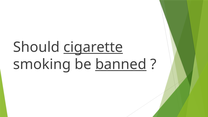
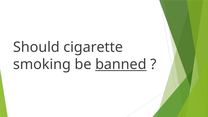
cigarette underline: present -> none
